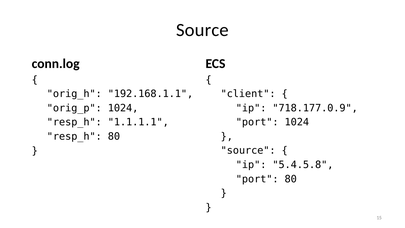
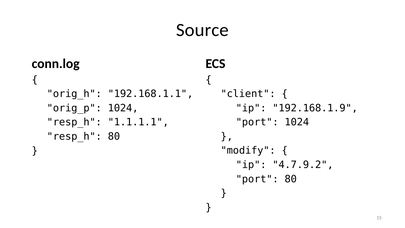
718.177.0.9: 718.177.0.9 -> 192.168.1.9
source at (248, 151): source -> modify
5.4.5.8: 5.4.5.8 -> 4.7.9.2
